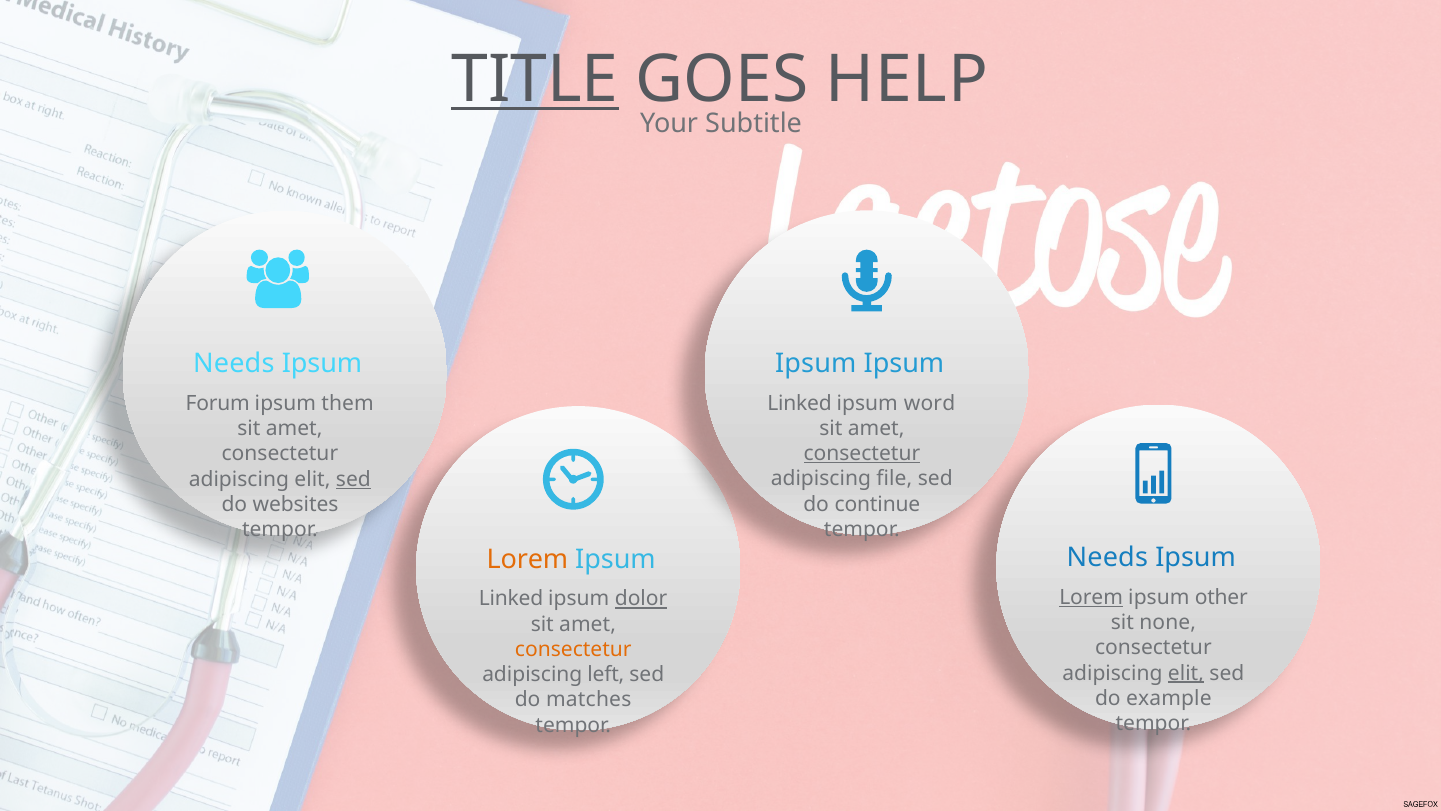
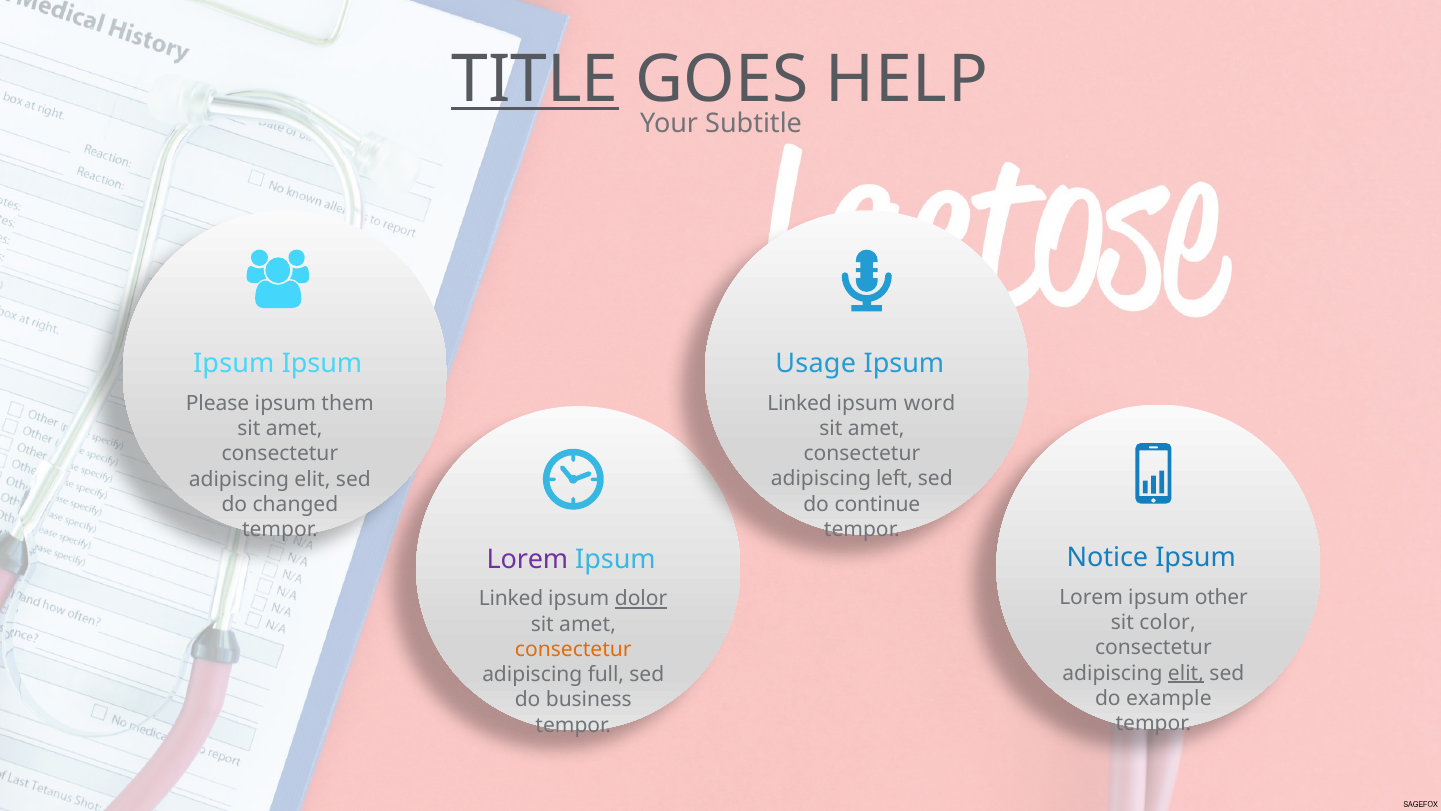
Ipsum at (816, 363): Ipsum -> Usage
Needs at (234, 364): Needs -> Ipsum
Forum: Forum -> Please
consectetur at (862, 453) underline: present -> none
file: file -> left
sed at (353, 479) underline: present -> none
websites: websites -> changed
Needs at (1107, 557): Needs -> Notice
Lorem at (527, 559) colour: orange -> purple
Lorem at (1091, 597) underline: present -> none
none: none -> color
left: left -> full
matches: matches -> business
